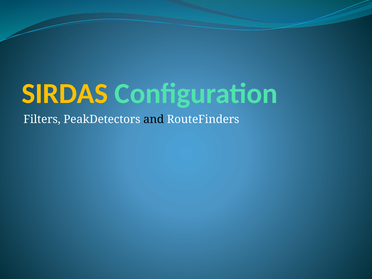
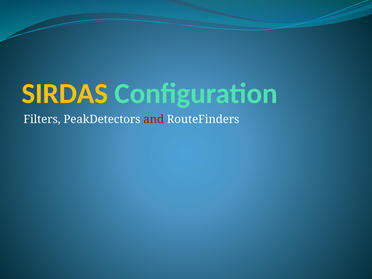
and colour: black -> red
